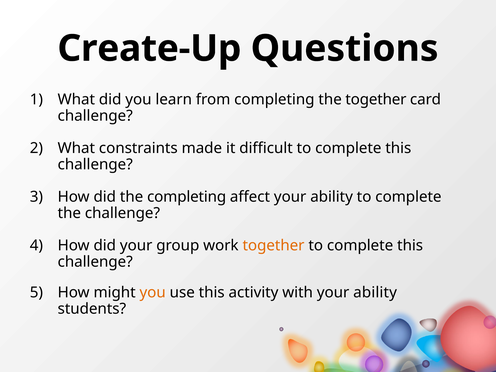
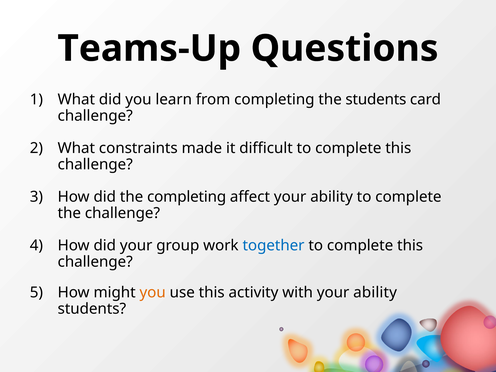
Create-Up: Create-Up -> Teams-Up
the together: together -> students
together at (273, 246) colour: orange -> blue
